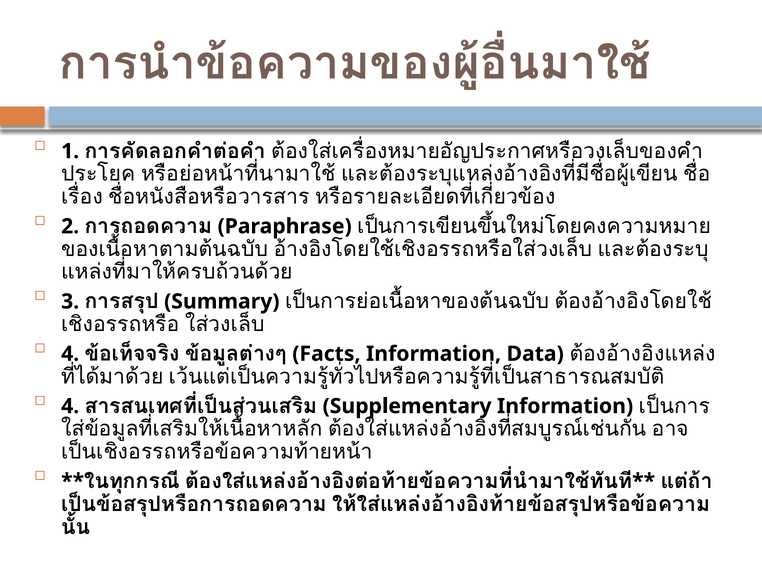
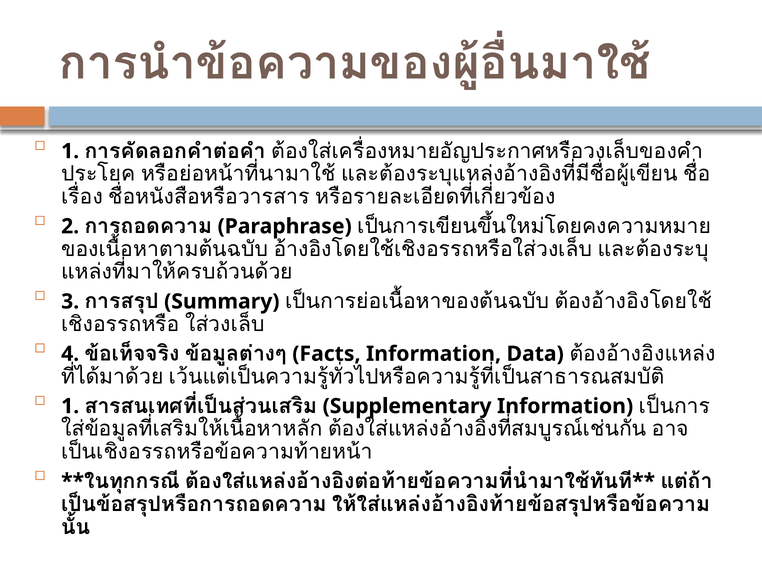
4 at (70, 407): 4 -> 1
